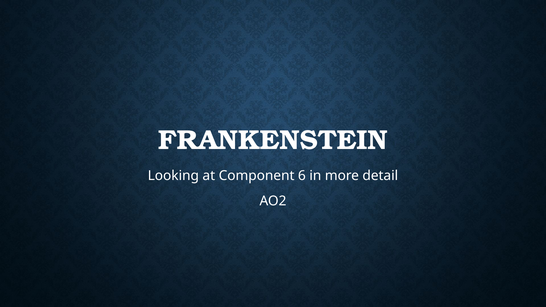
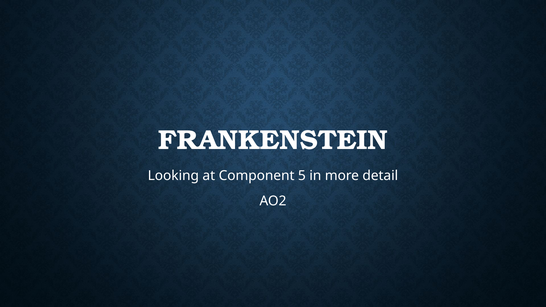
6: 6 -> 5
